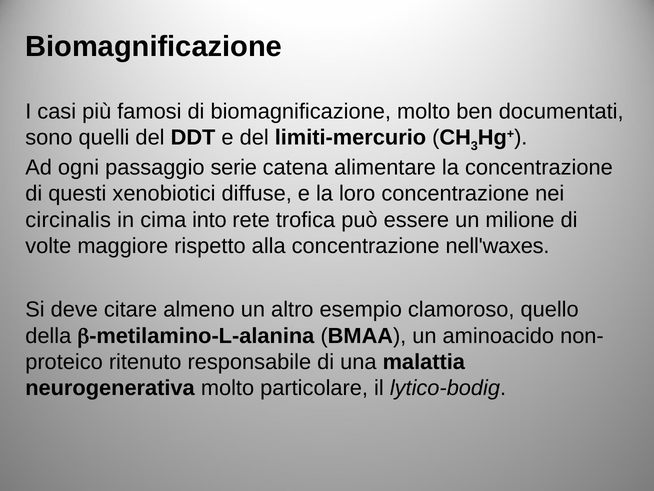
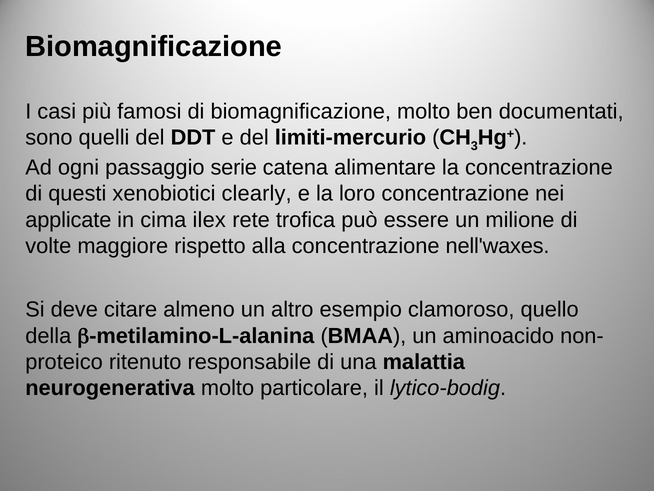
diffuse: diffuse -> clearly
circinalis: circinalis -> applicate
into: into -> ilex
